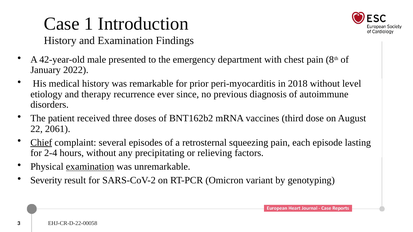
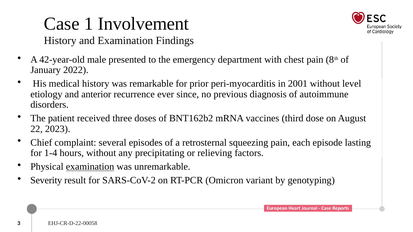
Introduction: Introduction -> Involvement
2018: 2018 -> 2001
therapy: therapy -> anterior
2061: 2061 -> 2023
Chief underline: present -> none
2-4: 2-4 -> 1-4
